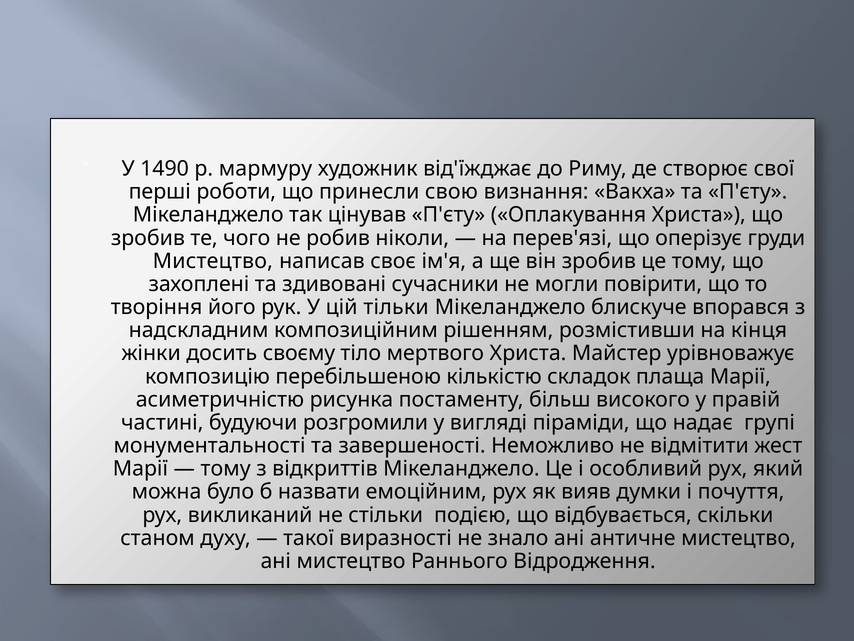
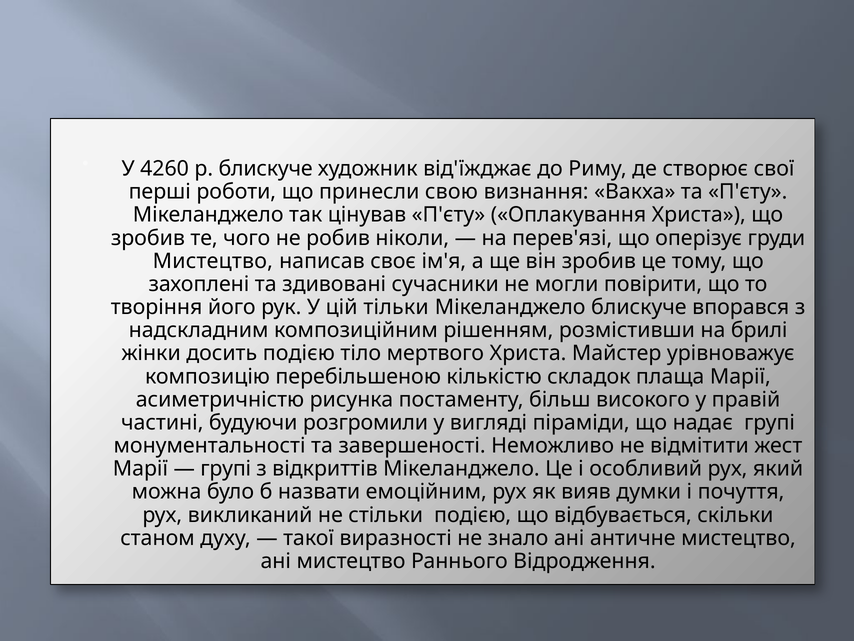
1490: 1490 -> 4260
р мармуру: мармуру -> блискуче
кінця: кінця -> брилі
досить своєму: своєму -> подією
тому at (226, 468): тому -> групі
